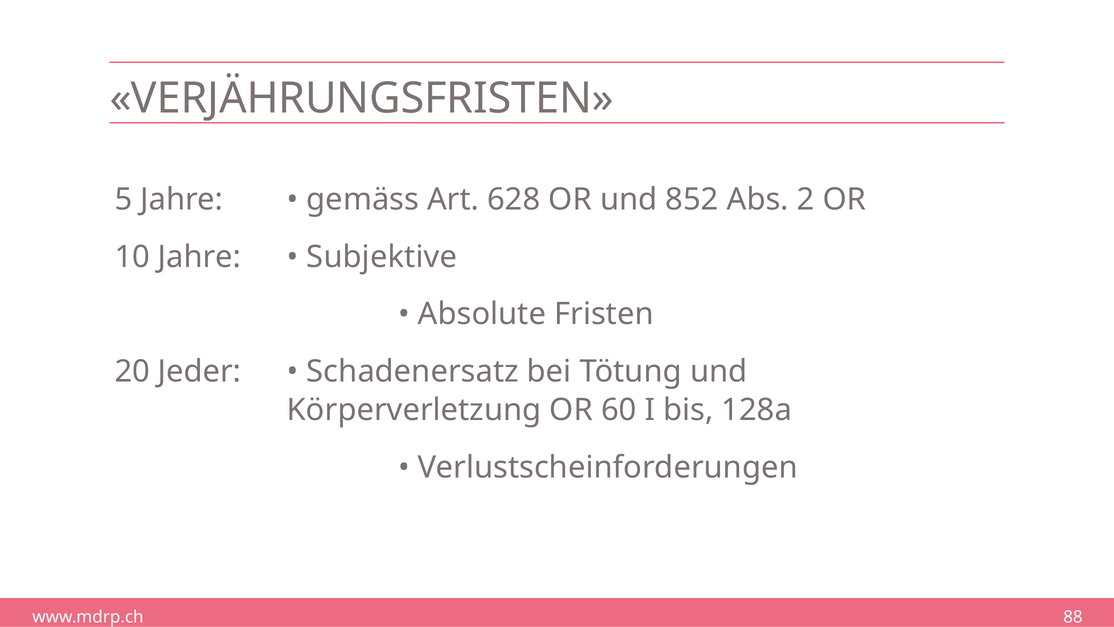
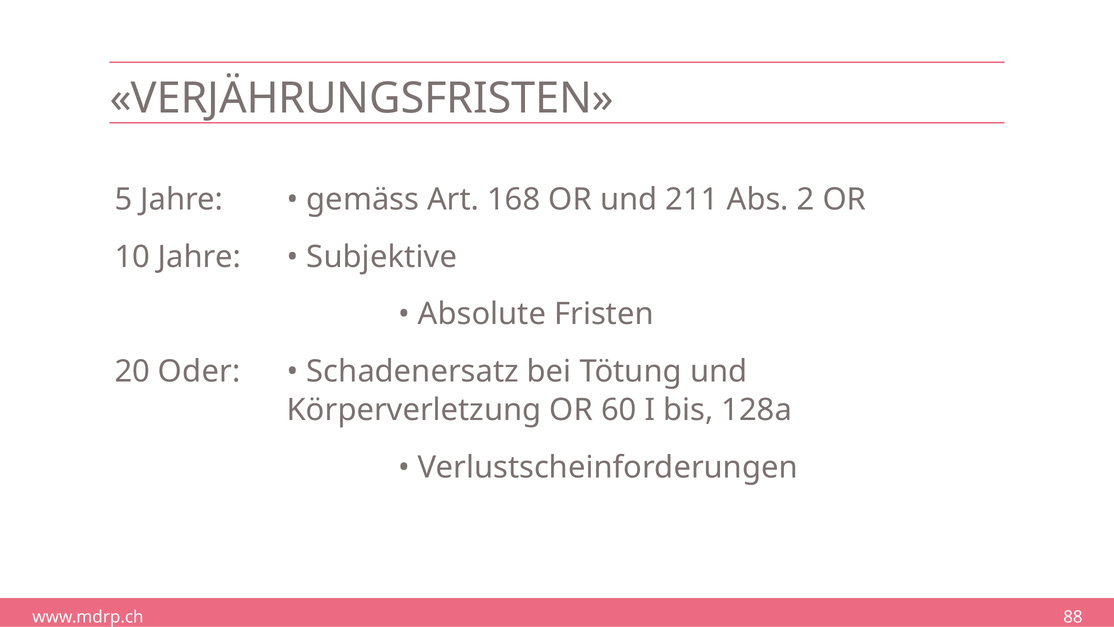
628: 628 -> 168
852: 852 -> 211
Jeder: Jeder -> Oder
